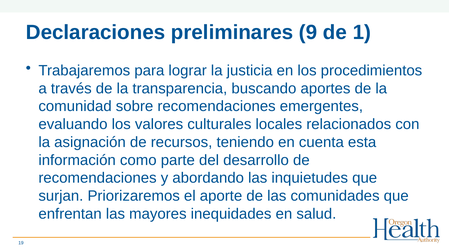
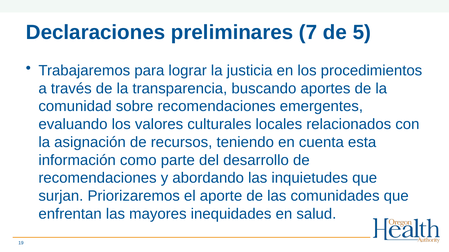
9: 9 -> 7
1: 1 -> 5
